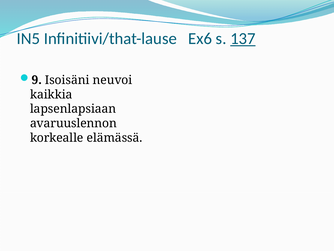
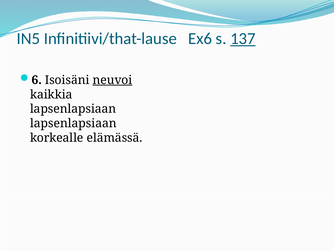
9: 9 -> 6
neuvoi underline: none -> present
avaruuslennon at (73, 123): avaruuslennon -> lapsenlapsiaan
